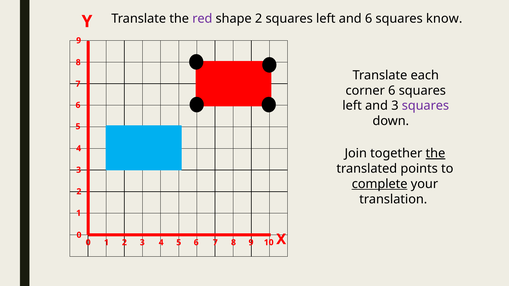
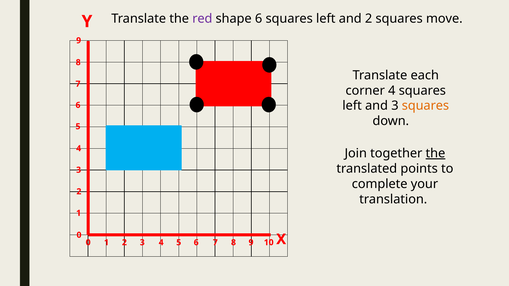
shape 2: 2 -> 6
and 6: 6 -> 2
know: know -> move
corner 6: 6 -> 4
squares at (425, 106) colour: purple -> orange
complete underline: present -> none
